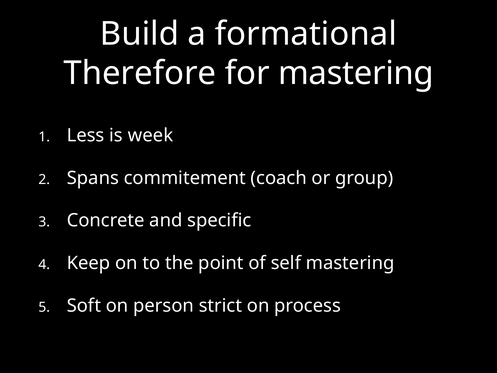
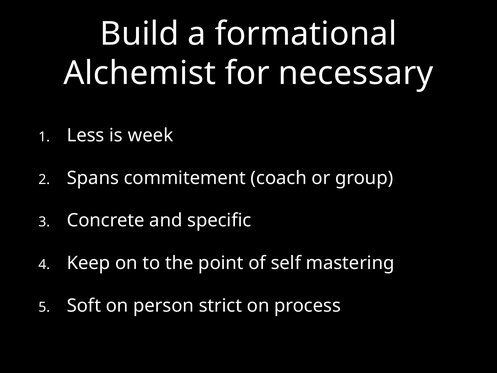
Therefore: Therefore -> Alchemist
for mastering: mastering -> necessary
